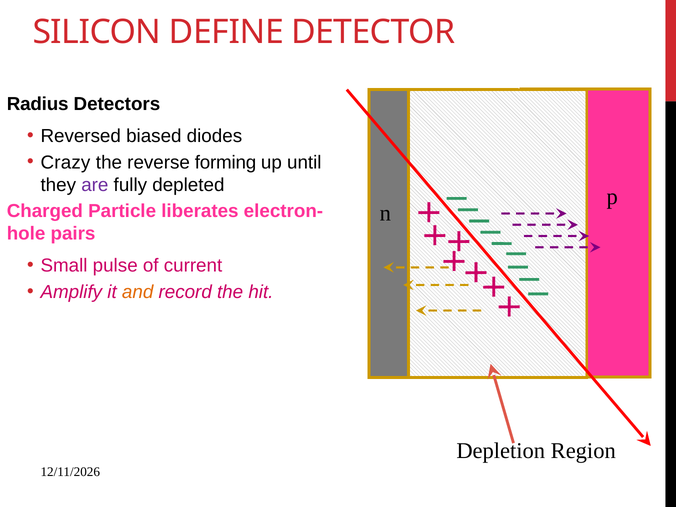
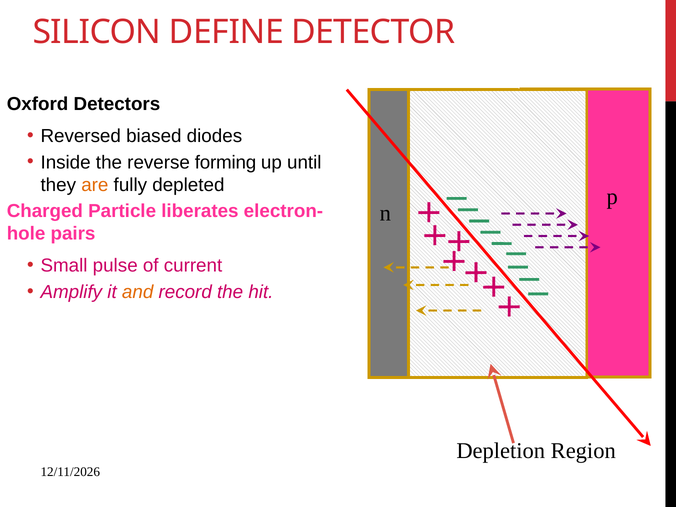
Radius: Radius -> Oxford
Crazy: Crazy -> Inside
are colour: purple -> orange
